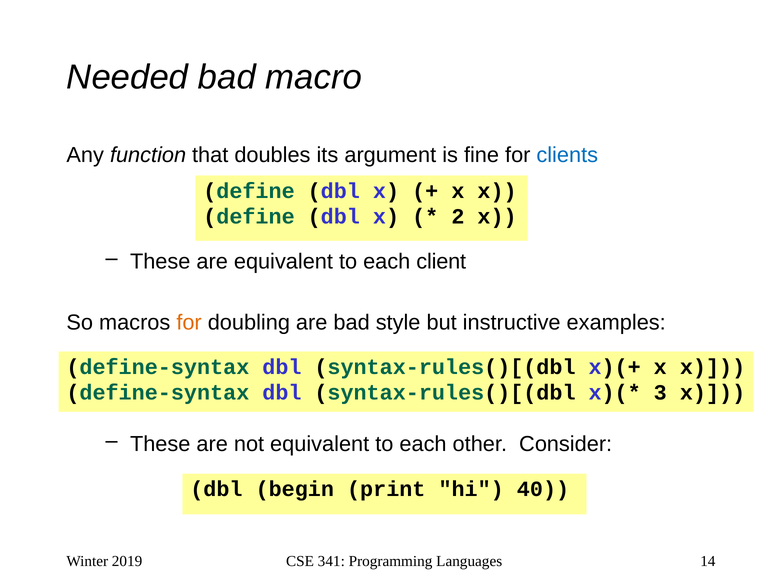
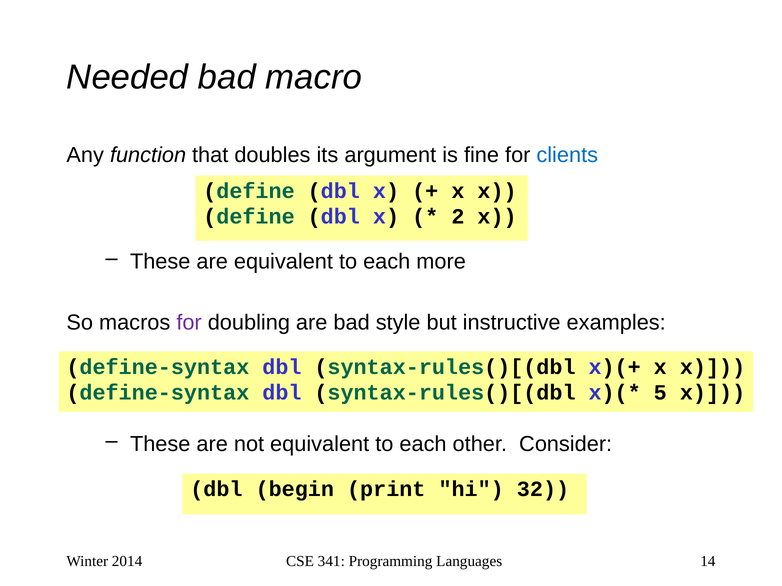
client: client -> more
for at (189, 323) colour: orange -> purple
3: 3 -> 5
40: 40 -> 32
2019: 2019 -> 2014
